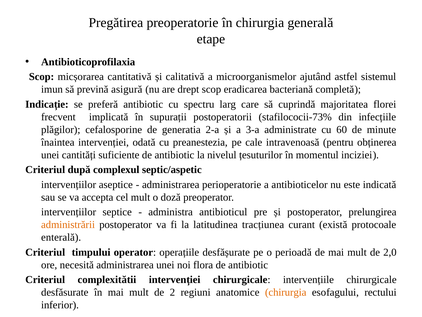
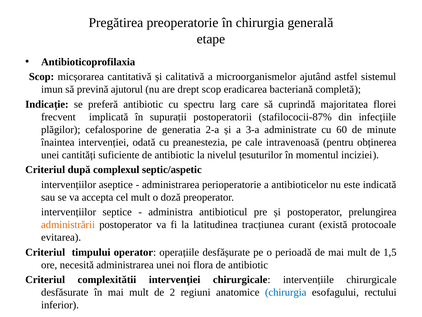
asigură: asigură -> ajutorul
stafilococii-73%: stafilococii-73% -> stafilococii-87%
enterală: enterală -> evitarea
2,0: 2,0 -> 1,5
chirurgia at (286, 292) colour: orange -> blue
